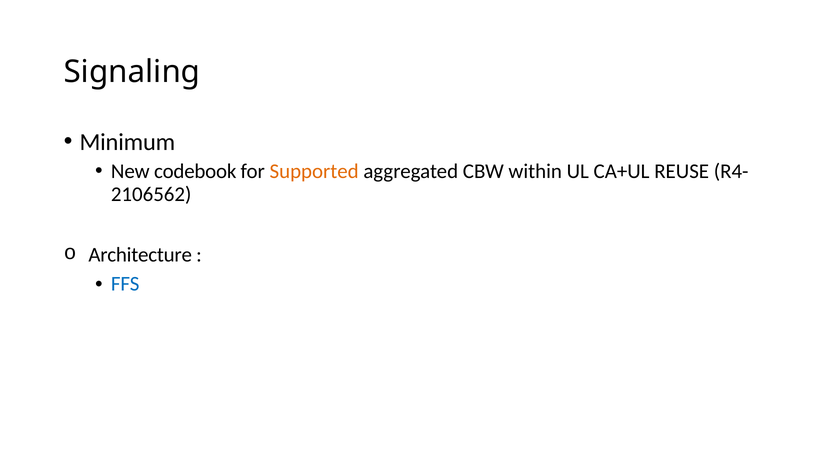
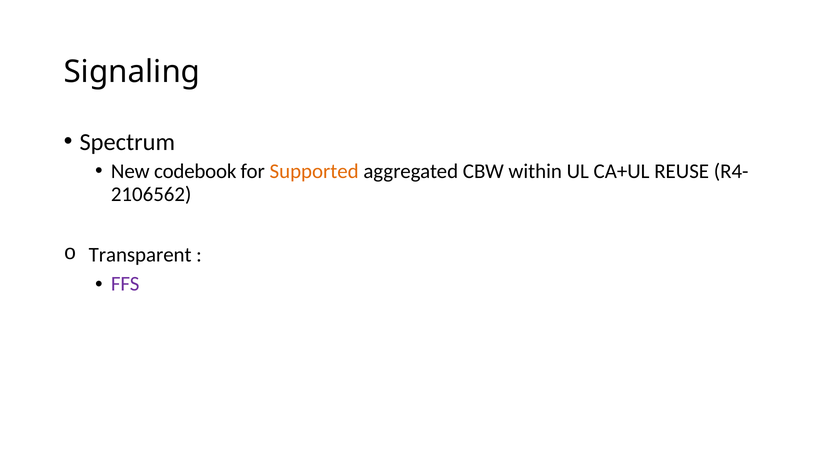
Minimum: Minimum -> Spectrum
Architecture: Architecture -> Transparent
FFS colour: blue -> purple
